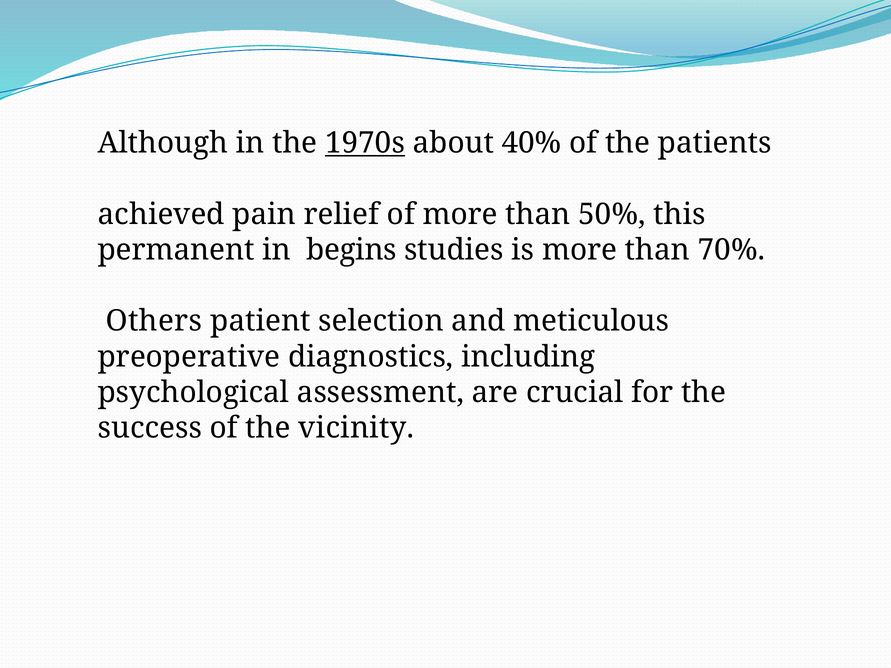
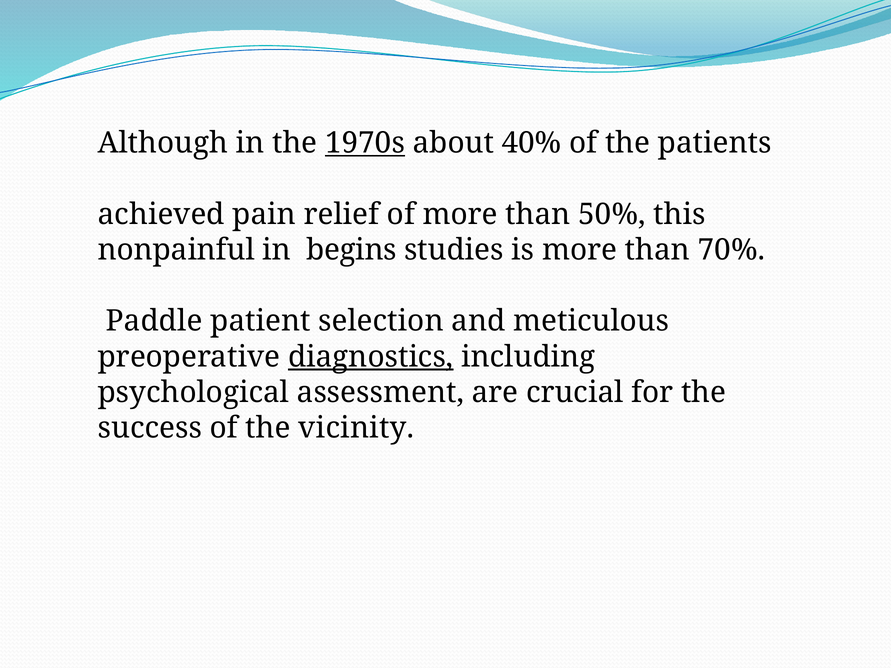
permanent: permanent -> nonpainful
Others: Others -> Paddle
diagnostics underline: none -> present
